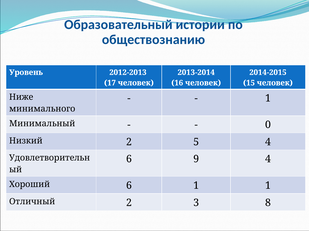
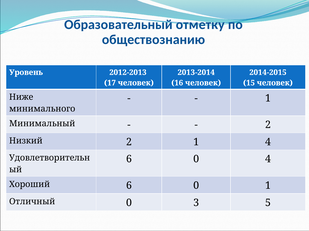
истории: истории -> отметку
0 at (268, 125): 0 -> 2
2 5: 5 -> 1
9 at (196, 160): 9 -> 0
Хороший 6 1: 1 -> 0
Отличный 2: 2 -> 0
8: 8 -> 5
